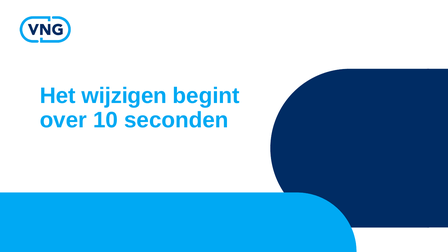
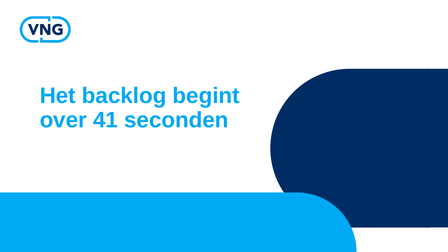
wijzigen: wijzigen -> backlog
10: 10 -> 41
